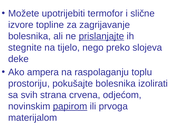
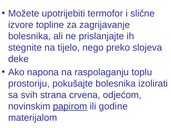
prislanjajte underline: present -> none
ampera: ampera -> napona
prvoga: prvoga -> godine
